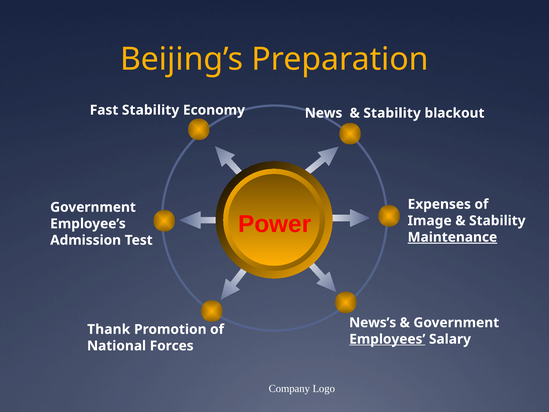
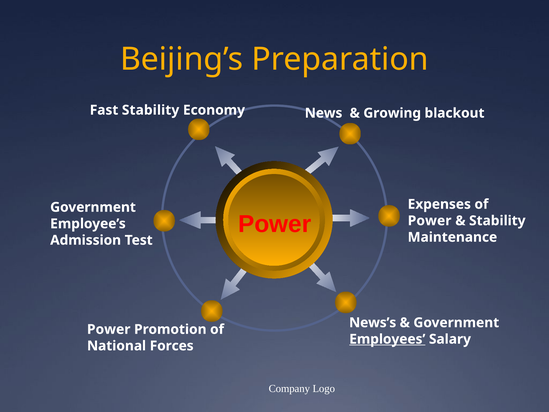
Stability at (392, 113): Stability -> Growing
Image at (430, 221): Image -> Power
Maintenance underline: present -> none
Thank at (109, 329): Thank -> Power
